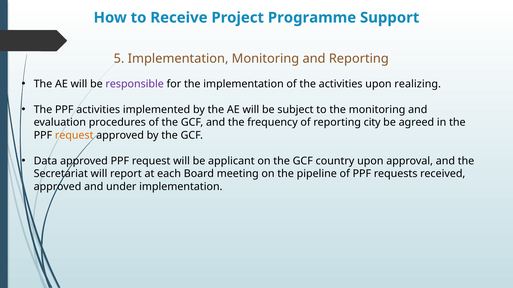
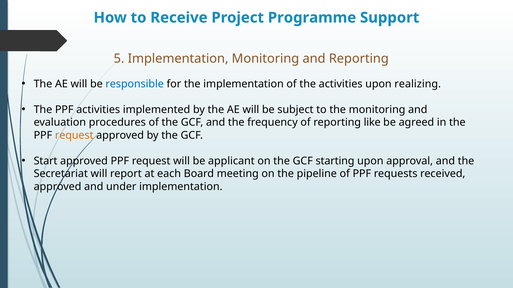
responsible colour: purple -> blue
city: city -> like
Data: Data -> Start
country: country -> starting
